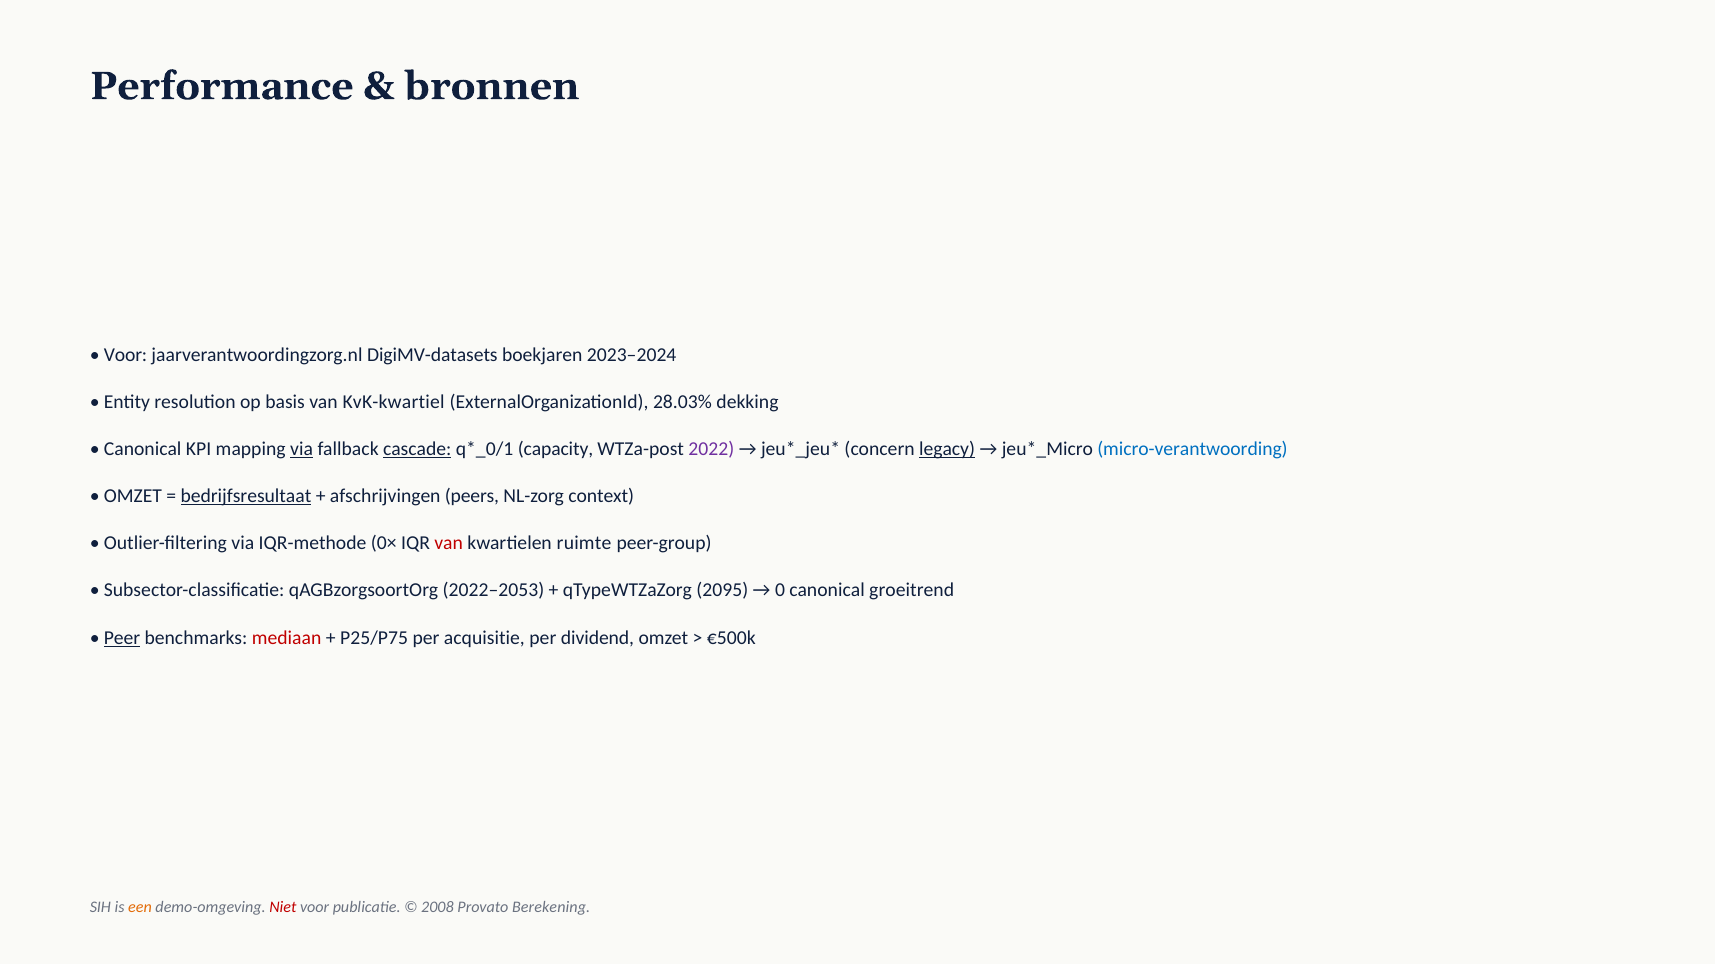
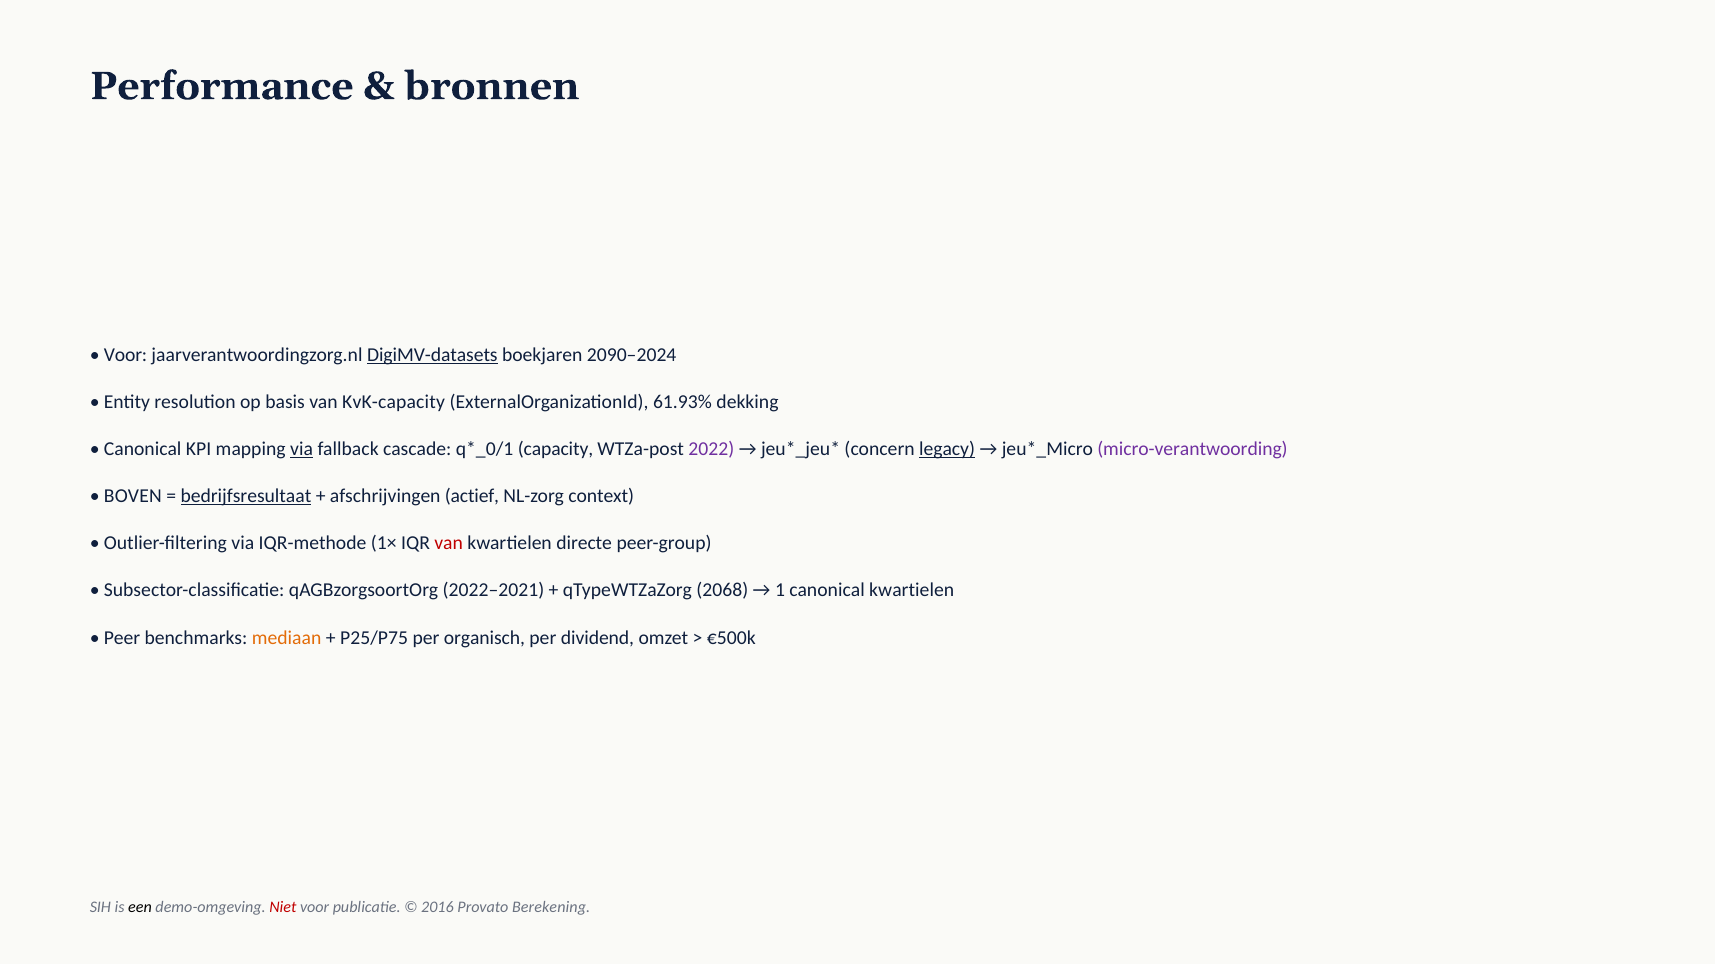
DigiMV-datasets underline: none -> present
2023–2024: 2023–2024 -> 2090–2024
KvK-kwartiel: KvK-kwartiel -> KvK-capacity
28.03%: 28.03% -> 61.93%
cascade underline: present -> none
micro-verantwoording colour: blue -> purple
OMZET at (133, 497): OMZET -> BOVEN
peers: peers -> actief
0×: 0× -> 1×
ruimte: ruimte -> directe
2022–2053: 2022–2053 -> 2022–2021
2095: 2095 -> 2068
0: 0 -> 1
canonical groeitrend: groeitrend -> kwartielen
Peer underline: present -> none
mediaan colour: red -> orange
acquisitie: acquisitie -> organisch
een colour: orange -> black
2008: 2008 -> 2016
